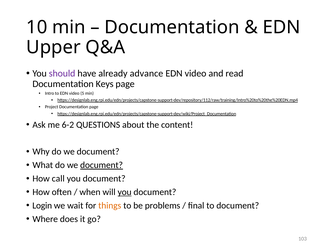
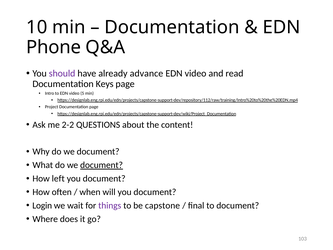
Upper: Upper -> Phone
6-2: 6-2 -> 2-2
call: call -> left
you at (125, 192) underline: present -> none
things colour: orange -> purple
problems: problems -> capstone
